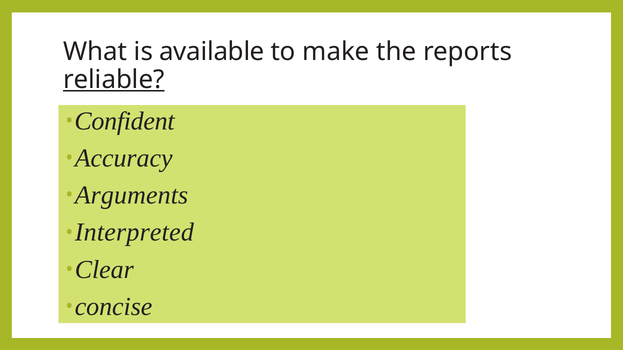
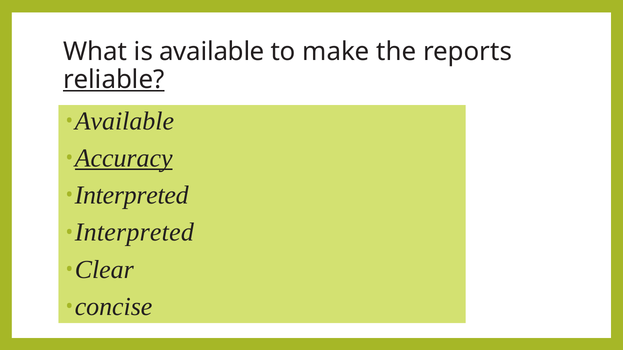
Confident at (125, 121): Confident -> Available
Accuracy underline: none -> present
Arguments at (131, 196): Arguments -> Interpreted
